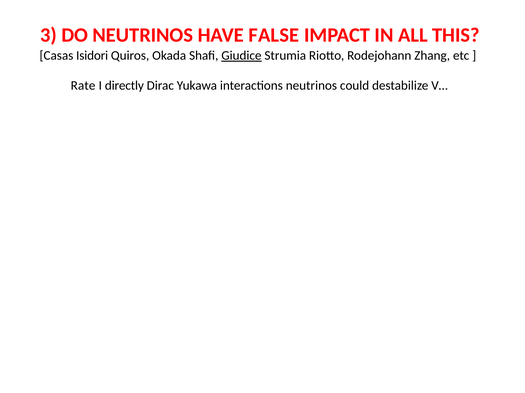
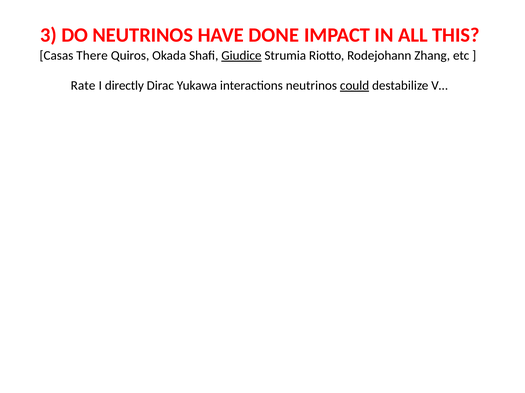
FALSE: FALSE -> DONE
Isidori: Isidori -> There
could underline: none -> present
